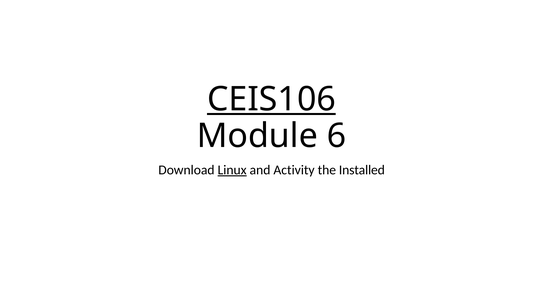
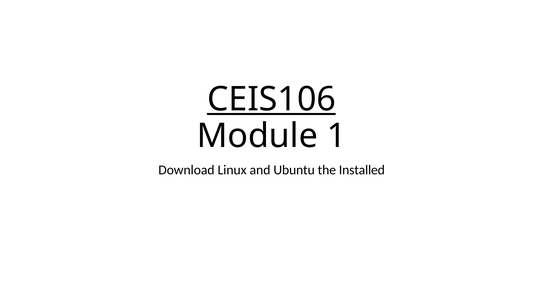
6: 6 -> 1
Linux underline: present -> none
Activity: Activity -> Ubuntu
